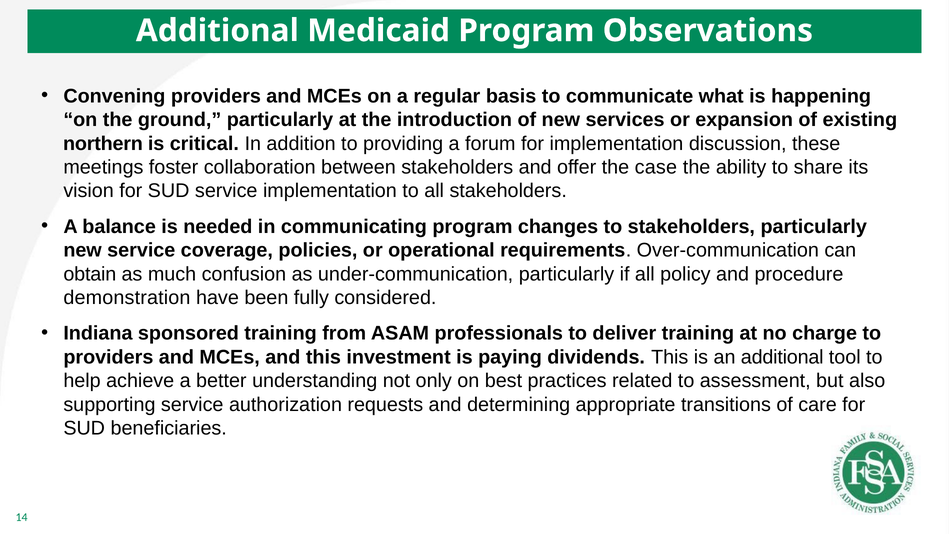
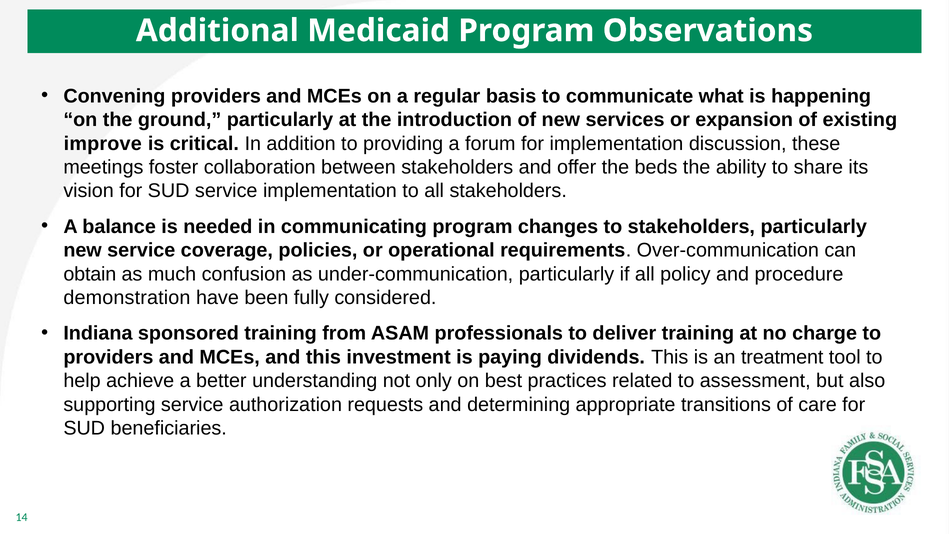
northern: northern -> improve
case: case -> beds
an additional: additional -> treatment
